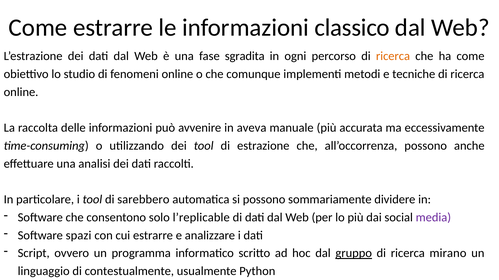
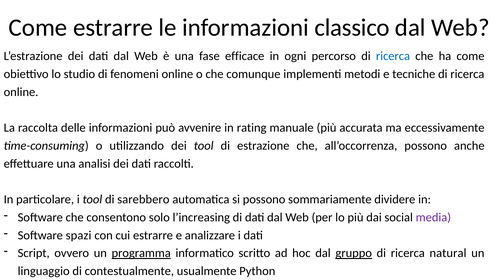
sgradita: sgradita -> efficace
ricerca at (393, 56) colour: orange -> blue
aveva: aveva -> rating
l’replicable: l’replicable -> l’increasing
programma underline: none -> present
mirano: mirano -> natural
